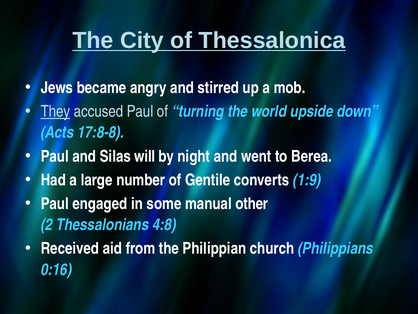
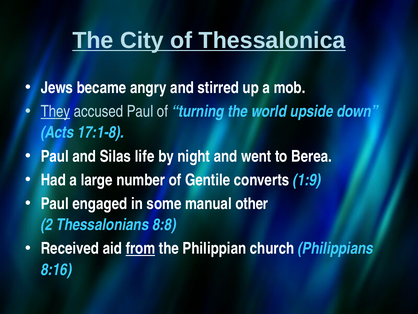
17:8-8: 17:8-8 -> 17:1-8
will: will -> life
4:8: 4:8 -> 8:8
from underline: none -> present
0:16: 0:16 -> 8:16
